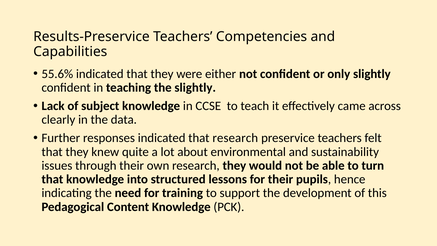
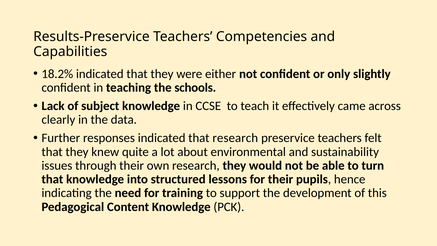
55.6%: 55.6% -> 18.2%
the slightly: slightly -> schools
